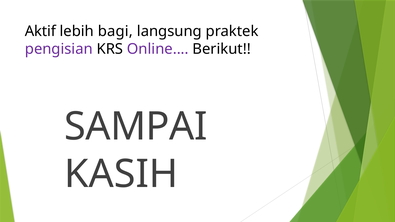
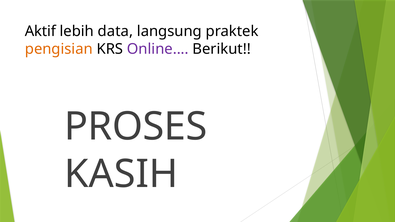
bagi: bagi -> data
pengisian colour: purple -> orange
SAMPAI: SAMPAI -> PROSES
